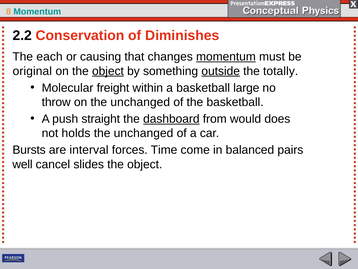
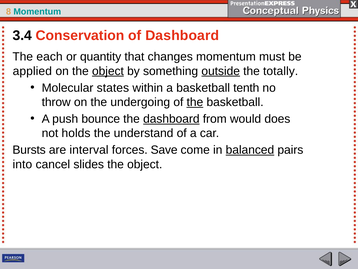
2.2: 2.2 -> 3.4
of Diminishes: Diminishes -> Dashboard
causing: causing -> quantity
momentum at (226, 57) underline: present -> none
original: original -> applied
freight: freight -> states
large: large -> tenth
on the unchanged: unchanged -> undergoing
the at (195, 102) underline: none -> present
straight: straight -> bounce
unchanged at (144, 133): unchanged -> understand
Time: Time -> Save
balanced underline: none -> present
well: well -> into
